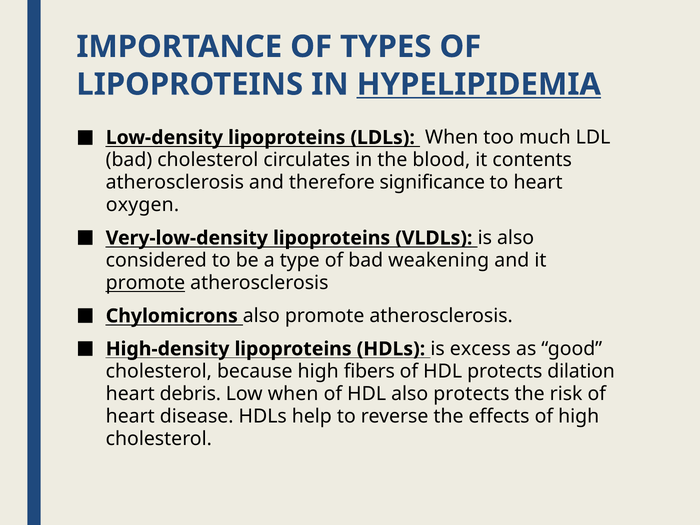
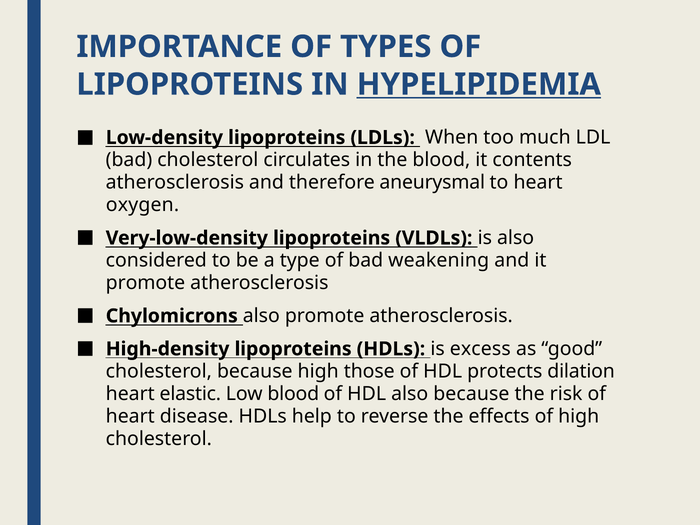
significance: significance -> aneurysmal
promote at (145, 283) underline: present -> none
fibers: fibers -> those
debris: debris -> elastic
Low when: when -> blood
also protects: protects -> because
